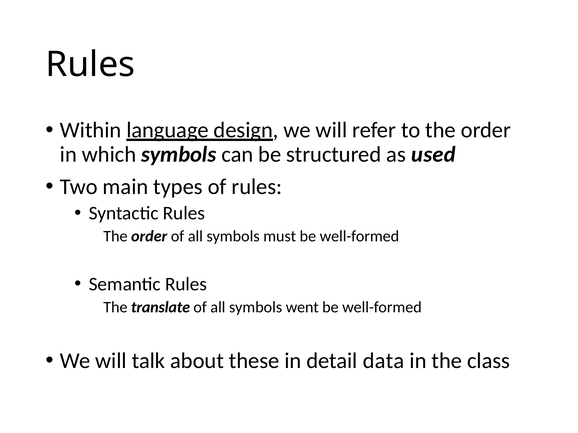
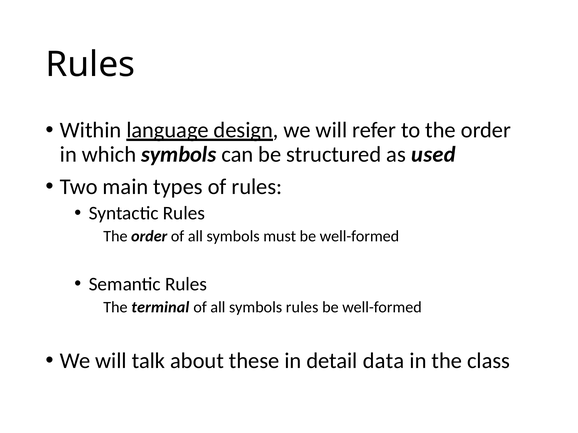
translate: translate -> terminal
symbols went: went -> rules
